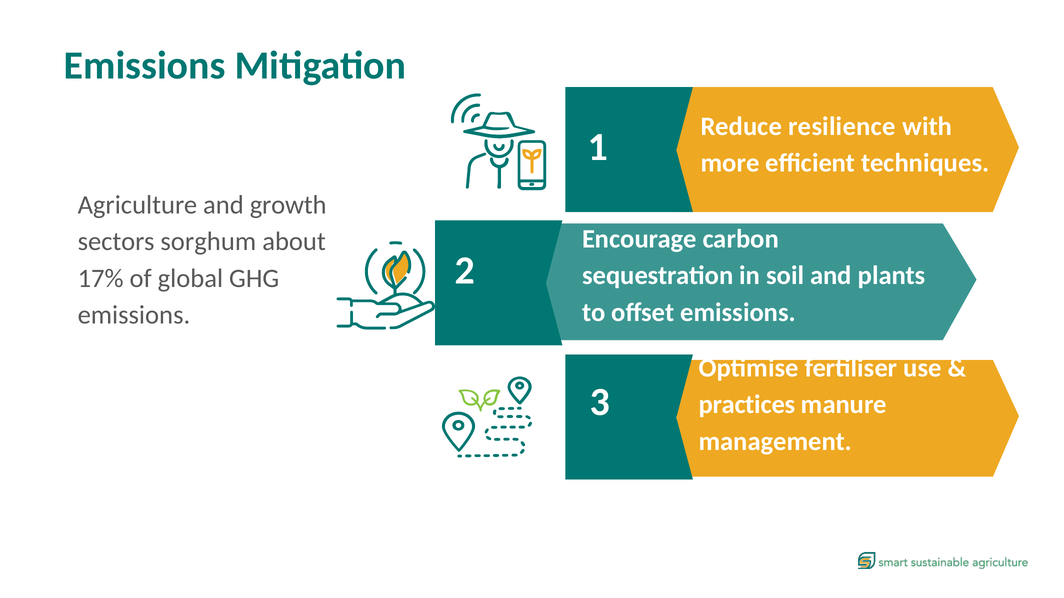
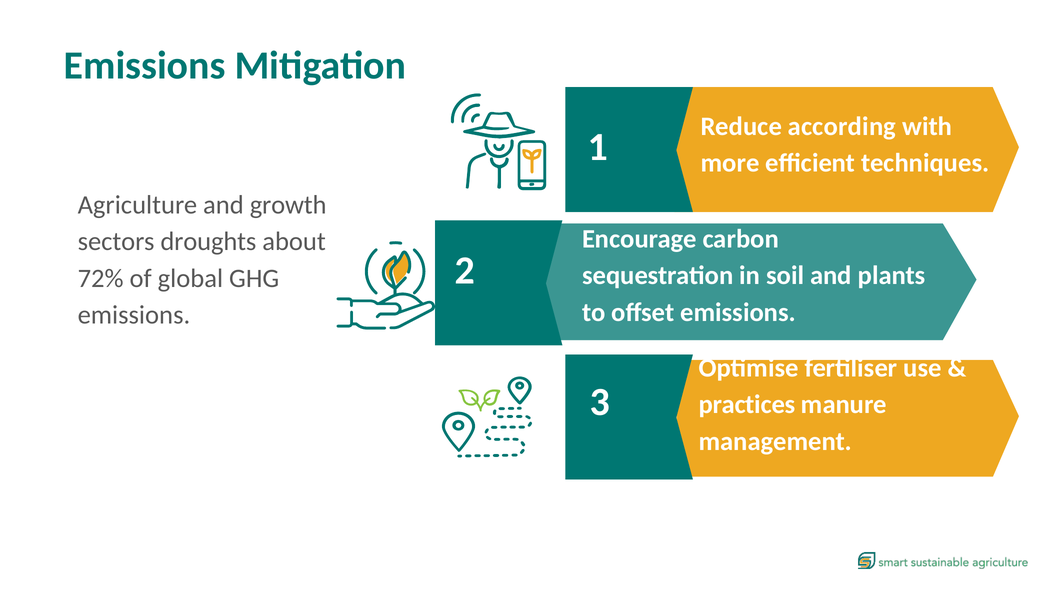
resilience: resilience -> according
sorghum: sorghum -> droughts
17%: 17% -> 72%
